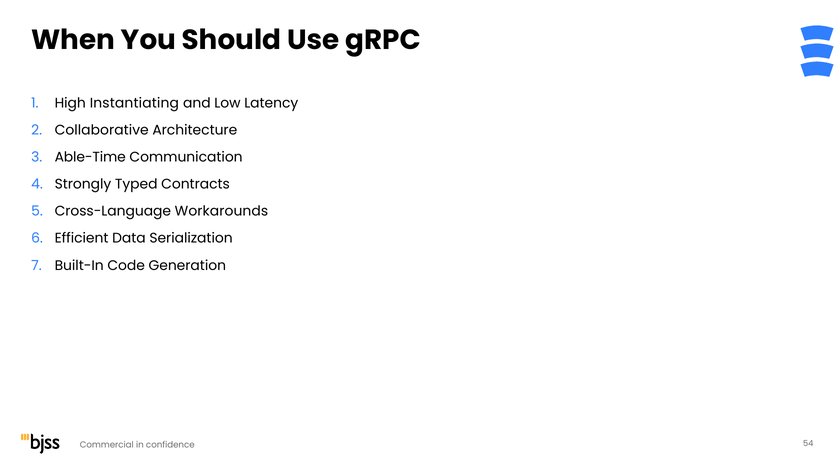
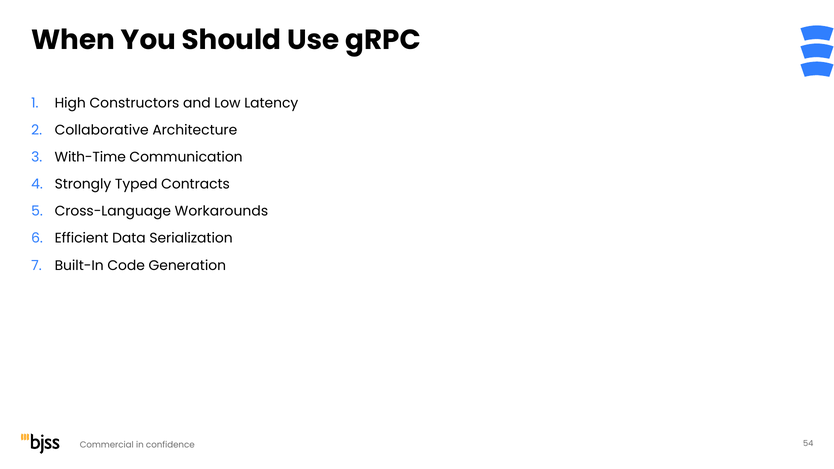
Instantiating: Instantiating -> Constructors
Able-Time: Able-Time -> With-Time
